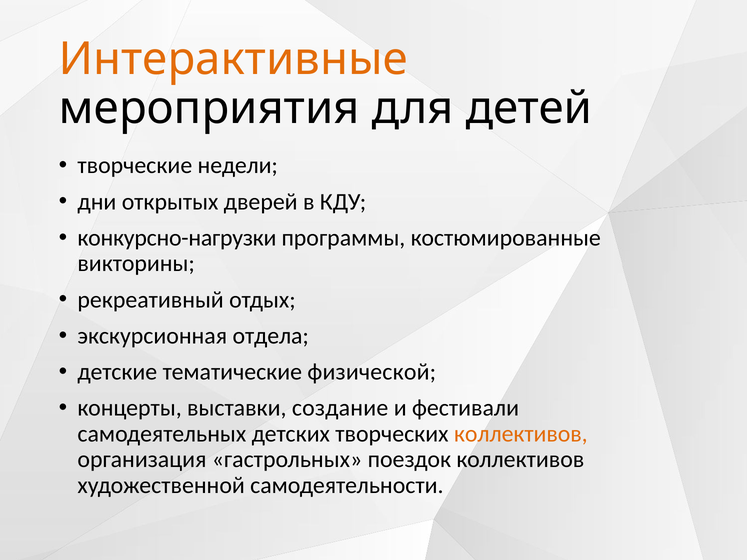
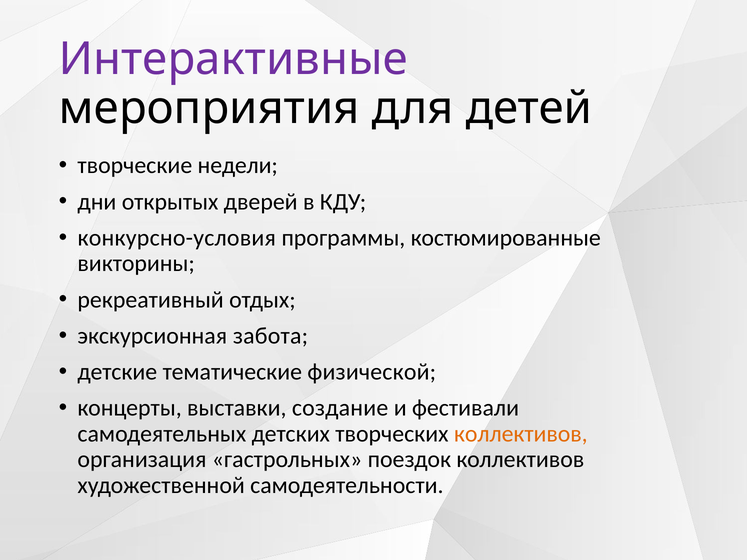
Интерактивные colour: orange -> purple
конкурсно-нагрузки: конкурсно-нагрузки -> конкурсно-условия
отдела: отдела -> забота
